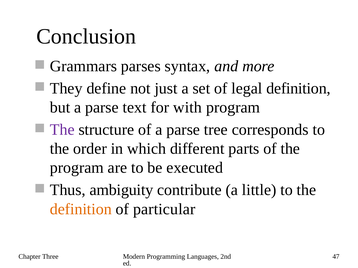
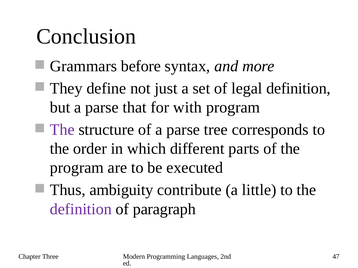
parses: parses -> before
text: text -> that
definition at (81, 209) colour: orange -> purple
particular: particular -> paragraph
